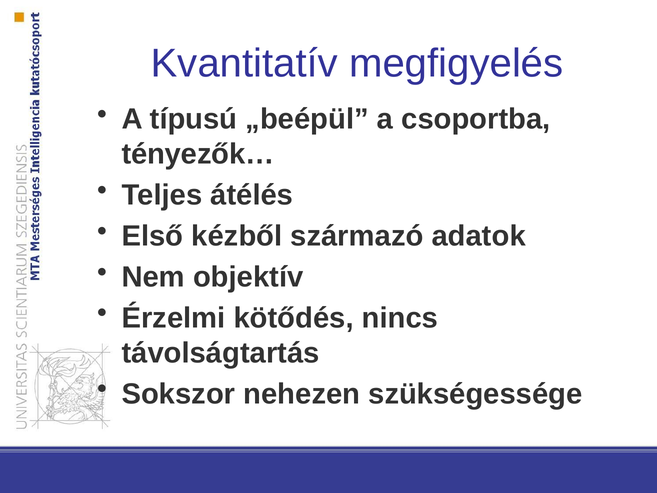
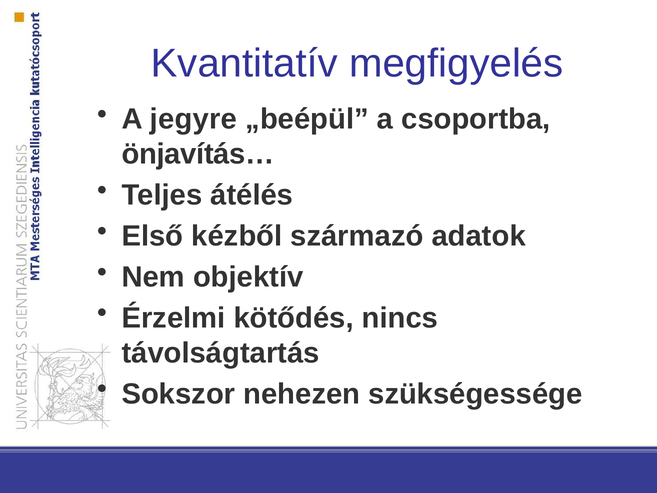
típusú: típusú -> jegyre
tényezők…: tényezők… -> önjavítás…
